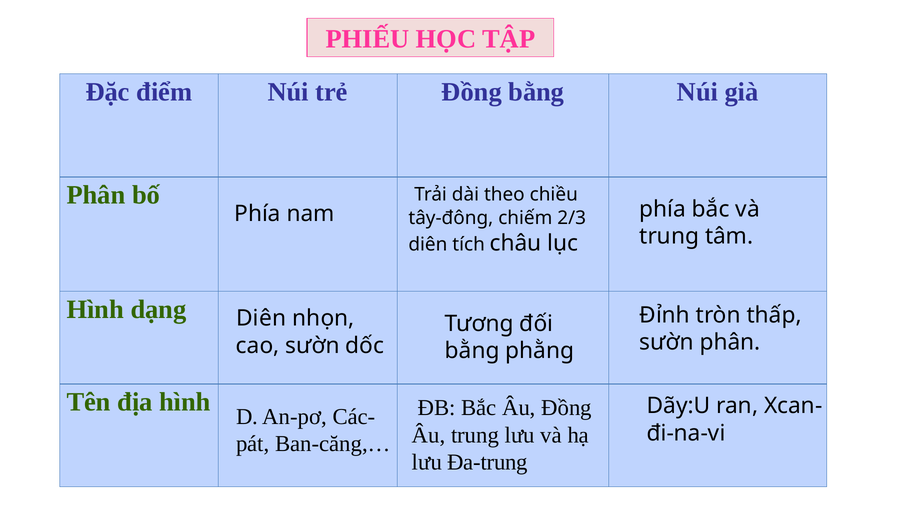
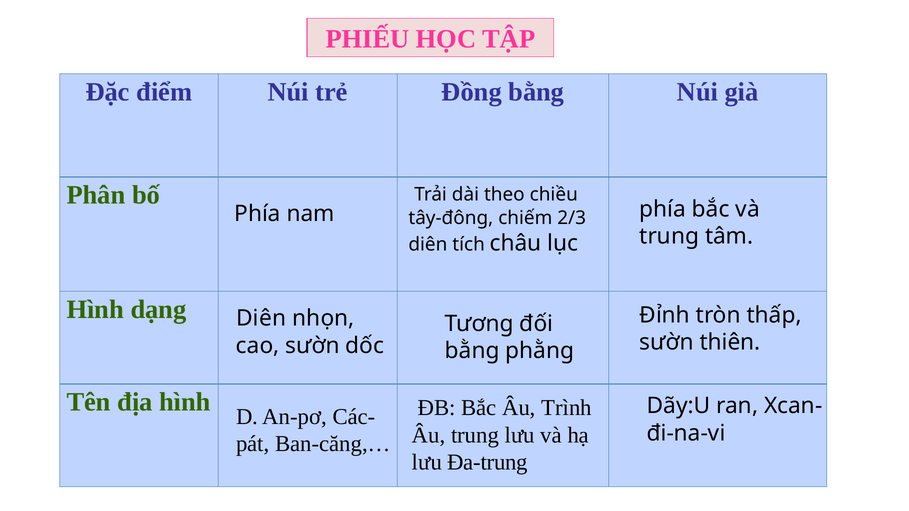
sườn phân: phân -> thiên
Âu Đồng: Đồng -> Trình
